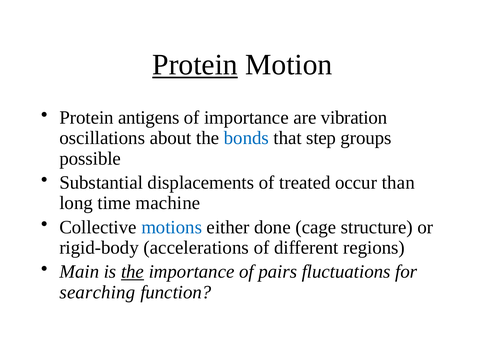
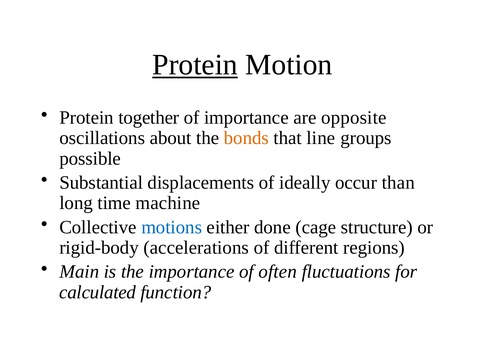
antigens: antigens -> together
vibration: vibration -> opposite
bonds colour: blue -> orange
step: step -> line
treated: treated -> ideally
the at (133, 272) underline: present -> none
pairs: pairs -> often
searching: searching -> calculated
